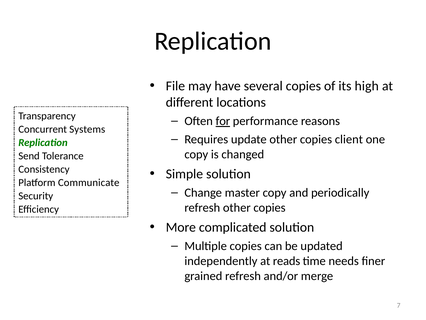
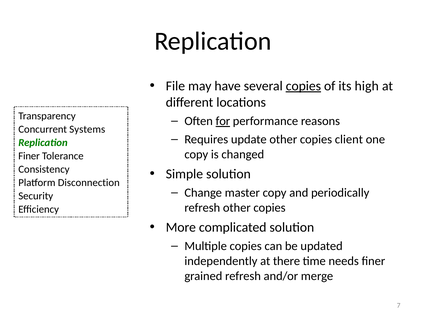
copies at (303, 86) underline: none -> present
Send at (29, 156): Send -> Finer
Communicate: Communicate -> Disconnection
reads: reads -> there
